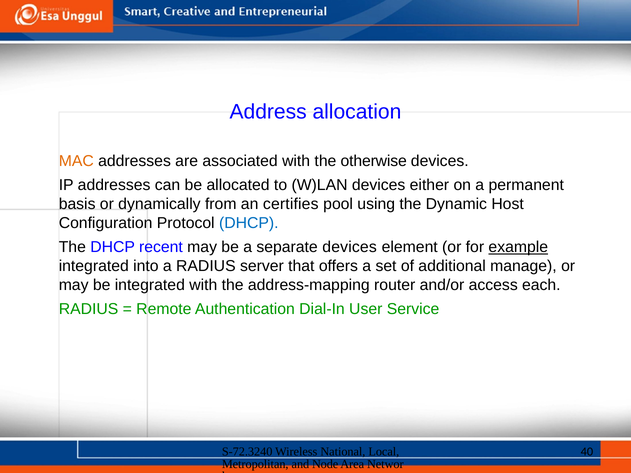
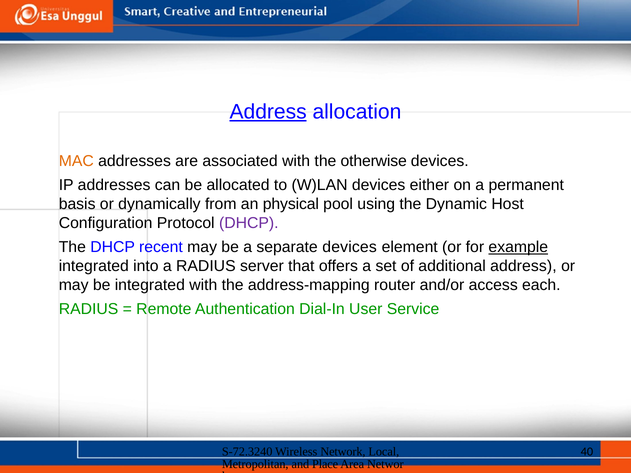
Address at (268, 112) underline: none -> present
certifies: certifies -> physical
DHCP at (249, 223) colour: blue -> purple
additional manage: manage -> address
National: National -> Network
Node: Node -> Place
